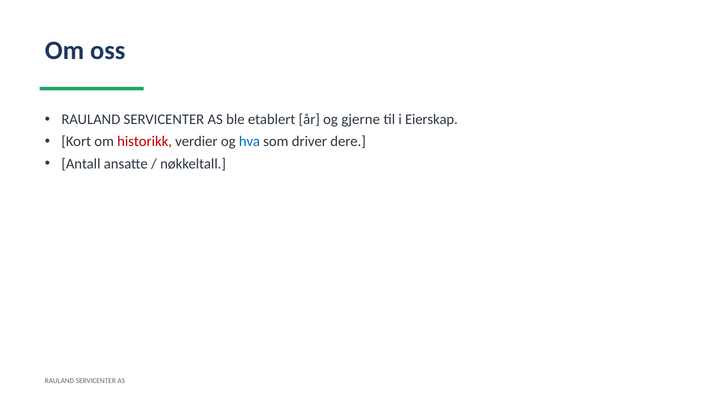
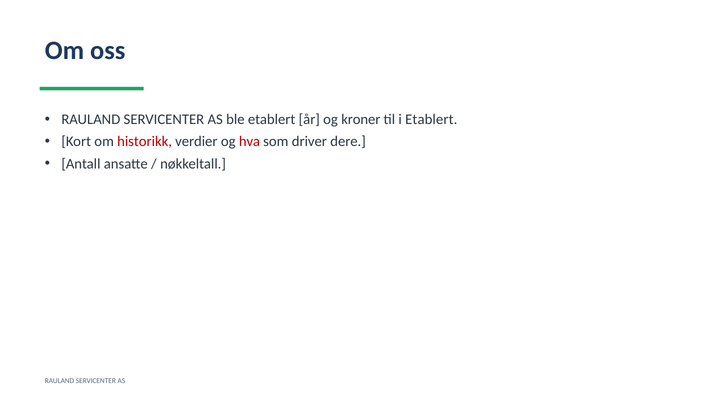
gjerne: gjerne -> kroner
i Eierskap: Eierskap -> Etablert
hva colour: blue -> red
